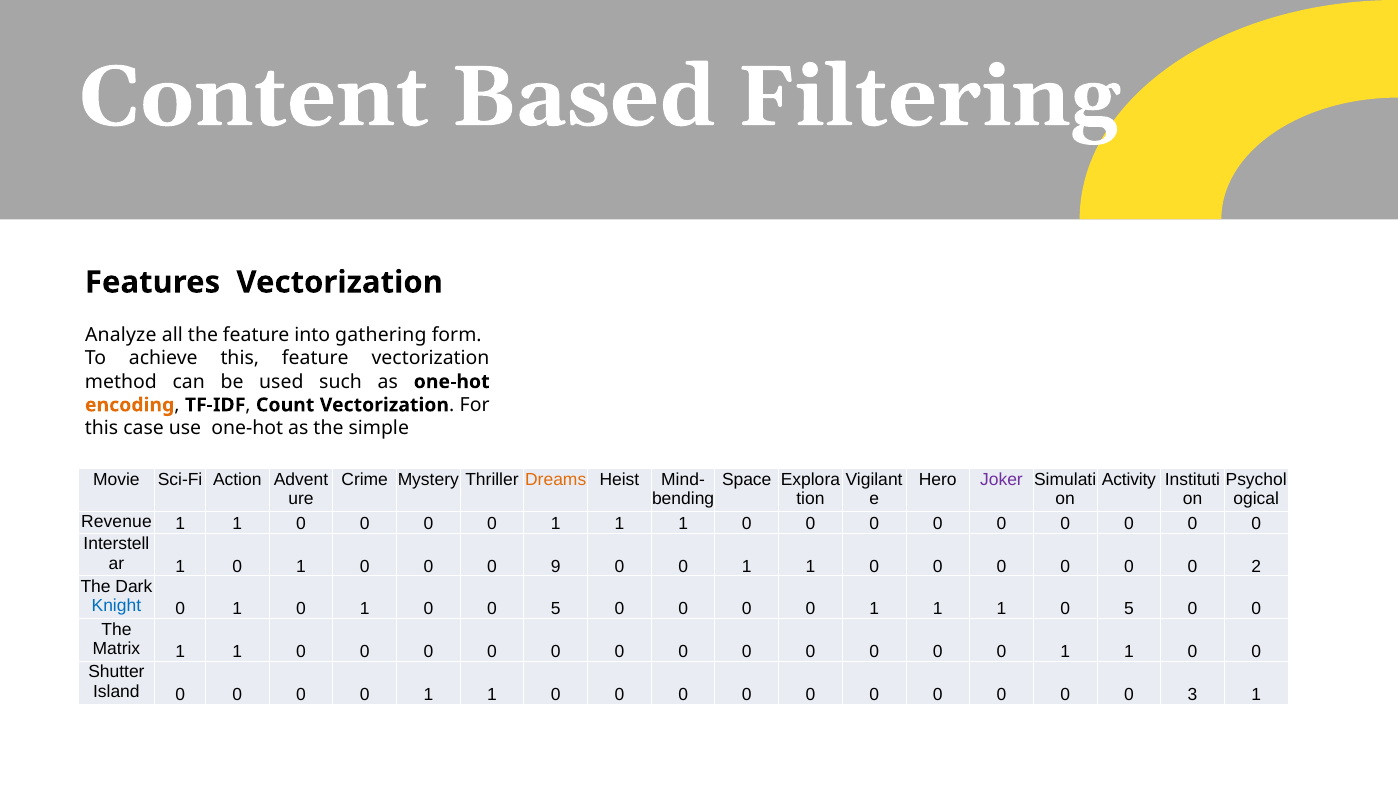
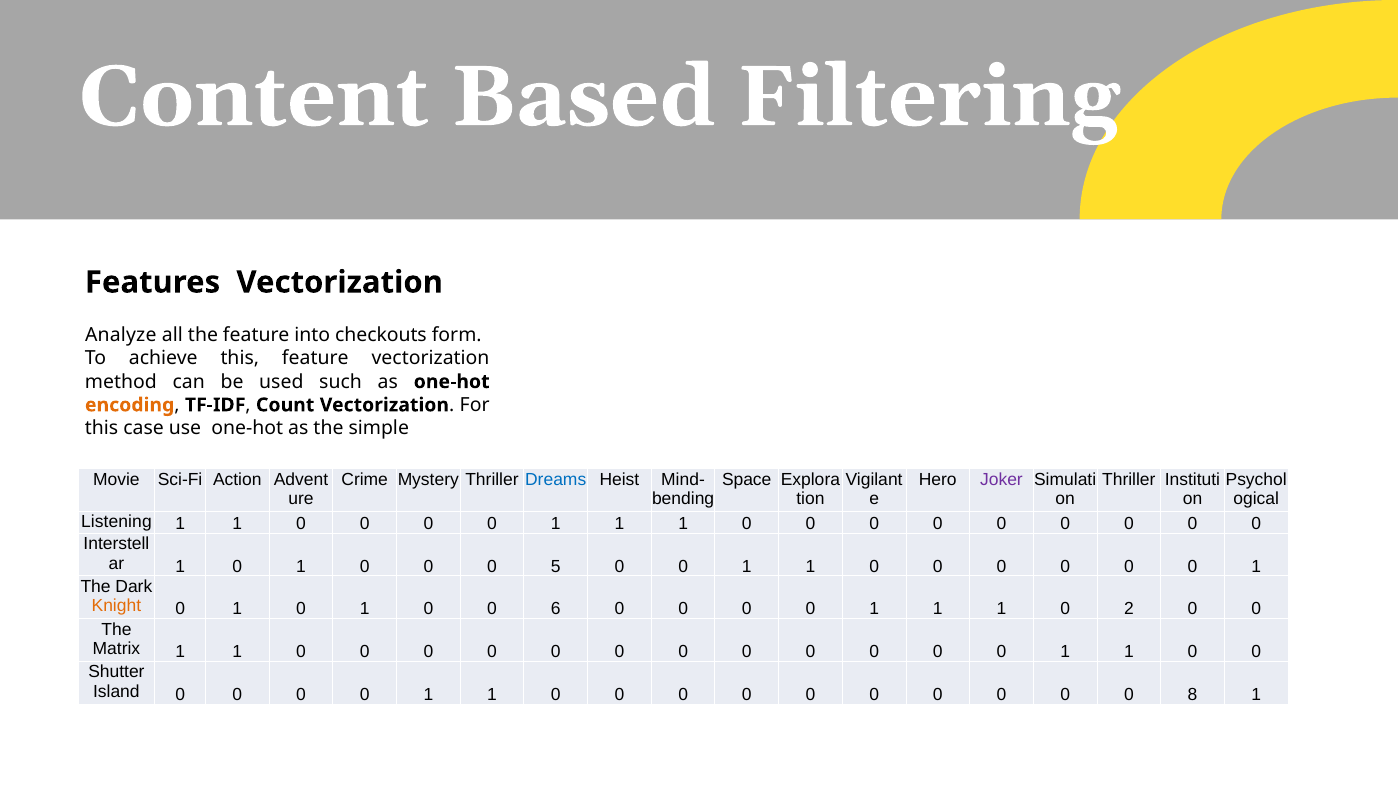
gathering: gathering -> checkouts
Dreams colour: orange -> blue
Activity at (1129, 480): Activity -> Thriller
Revenue: Revenue -> Listening
9: 9 -> 5
2 at (1256, 567): 2 -> 1
Knight colour: blue -> orange
0 0 5: 5 -> 6
1 0 5: 5 -> 2
3: 3 -> 8
